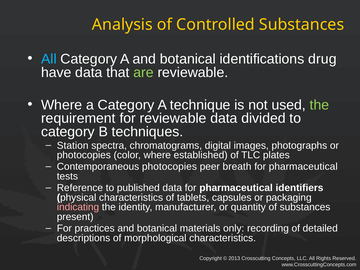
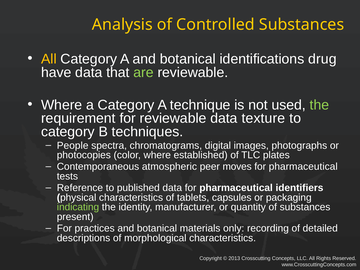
All at (49, 59) colour: light blue -> yellow
divided: divided -> texture
Station: Station -> People
Contemporaneous photocopies: photocopies -> atmospheric
breath: breath -> moves
indicating colour: pink -> light green
